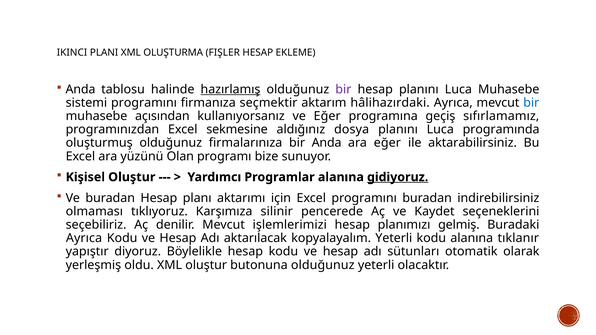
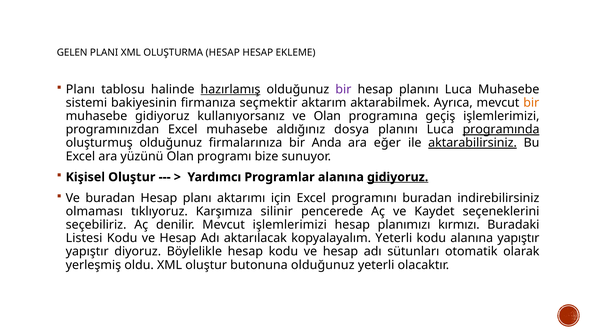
IKINCI: IKINCI -> GELEN
OLUŞTURMA FIŞLER: FIŞLER -> HESAP
Anda at (80, 89): Anda -> Planı
sistemi programını: programını -> bakiyesinin
hâlihazırdaki: hâlihazırdaki -> aktarabilmek
bir at (531, 103) colour: blue -> orange
muhasebe açısından: açısından -> gidiyoruz
ve Eğer: Eğer -> Olan
geçiş sıfırlamamız: sıfırlamamız -> işlemlerimizi
Excel sekmesine: sekmesine -> muhasebe
programında underline: none -> present
aktarabilirsiniz underline: none -> present
gelmiş: gelmiş -> kırmızı
Ayrıca at (84, 238): Ayrıca -> Listesi
alanına tıklanır: tıklanır -> yapıştır
